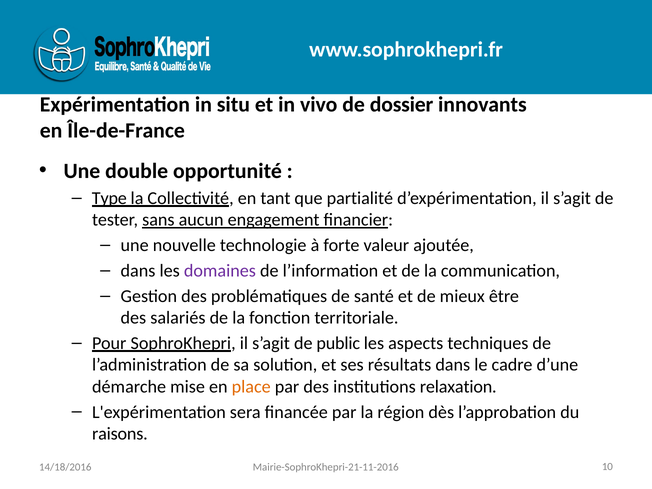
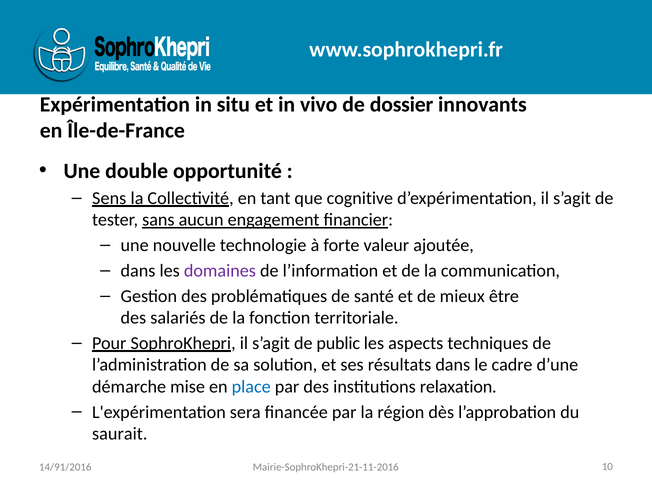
Type: Type -> Sens
partialité: partialité -> cognitive
place colour: orange -> blue
raisons: raisons -> saurait
14/18/2016: 14/18/2016 -> 14/91/2016
